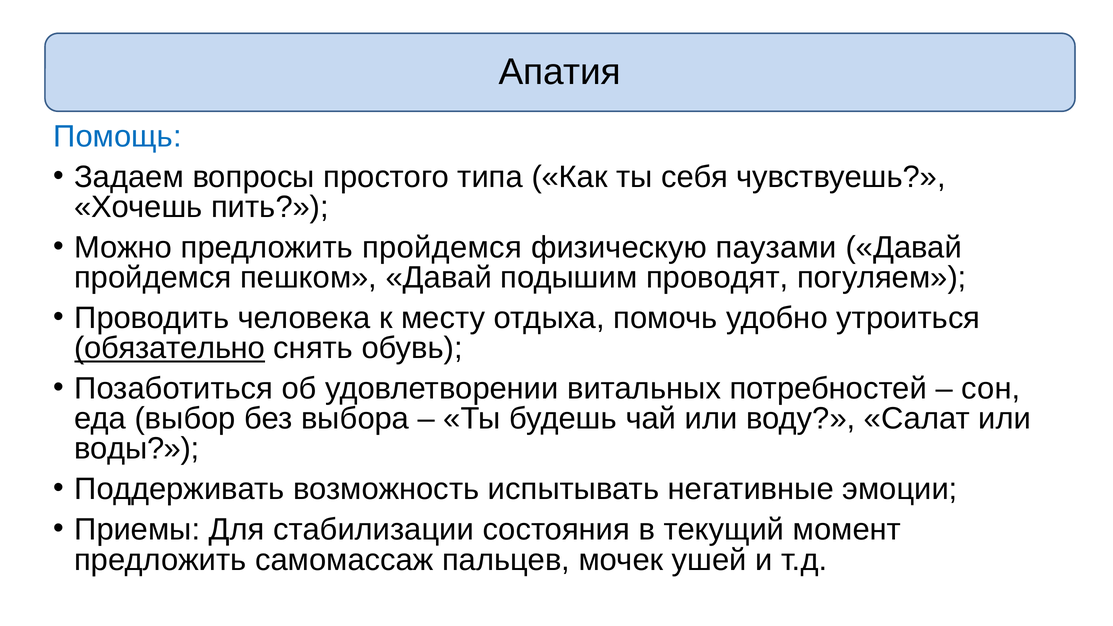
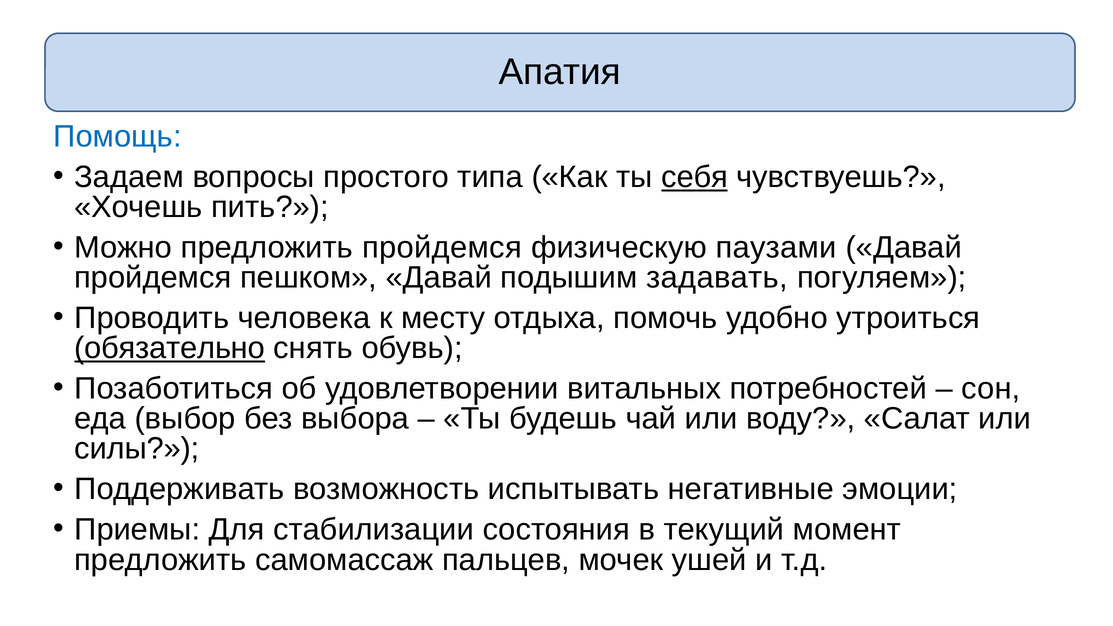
себя underline: none -> present
проводят: проводят -> задавать
воды: воды -> силы
